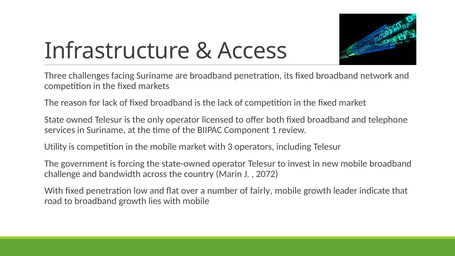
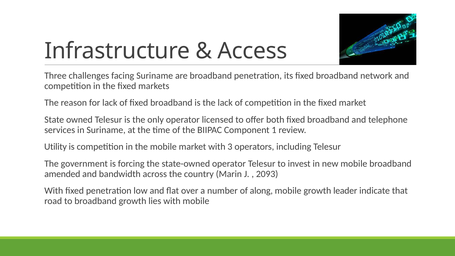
challenge: challenge -> amended
2072: 2072 -> 2093
fairly: fairly -> along
